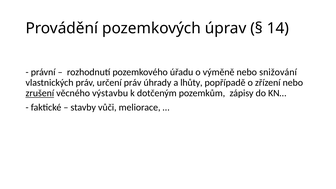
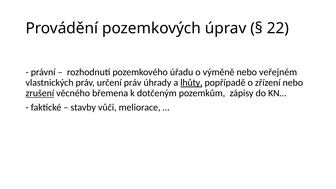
14: 14 -> 22
snižování: snižování -> veřejném
lhůty underline: none -> present
výstavbu: výstavbu -> břemena
